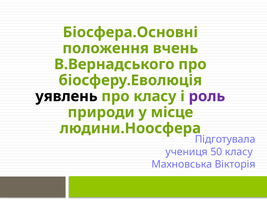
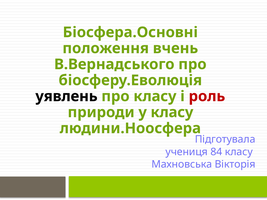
роль colour: purple -> red
у місце: місце -> класу
50: 50 -> 84
